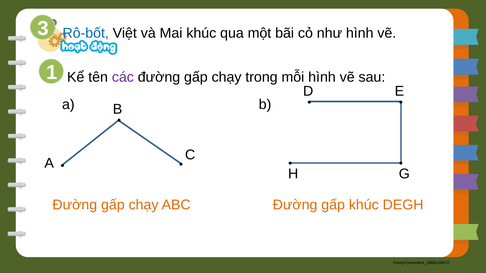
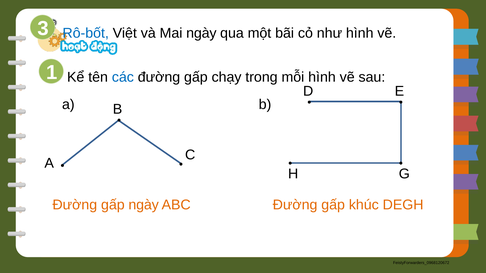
Mai khúc: khúc -> ngày
các colour: purple -> blue
chạy at (144, 205): chạy -> ngày
